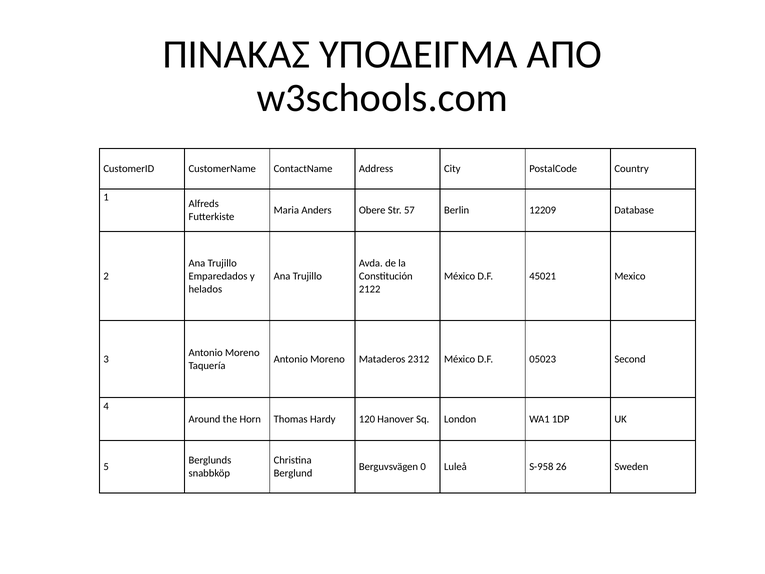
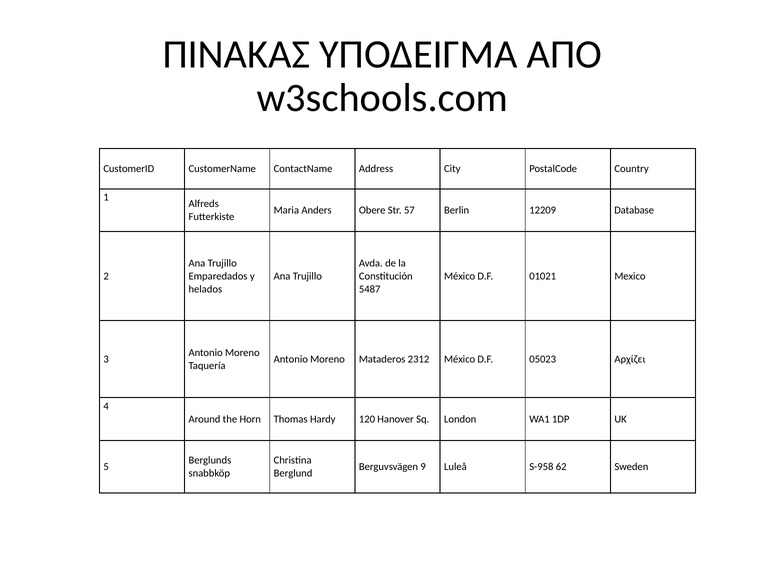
45021: 45021 -> 01021
2122: 2122 -> 5487
Second: Second -> Αρχίζει
0: 0 -> 9
26: 26 -> 62
